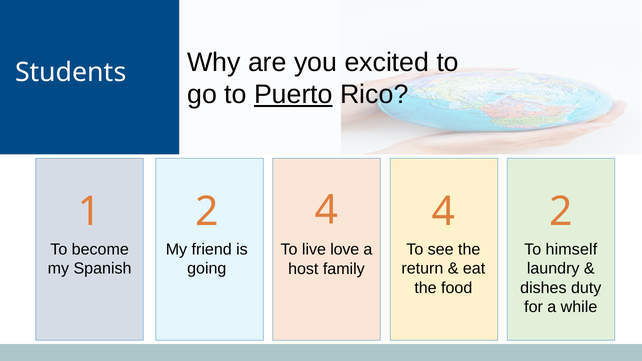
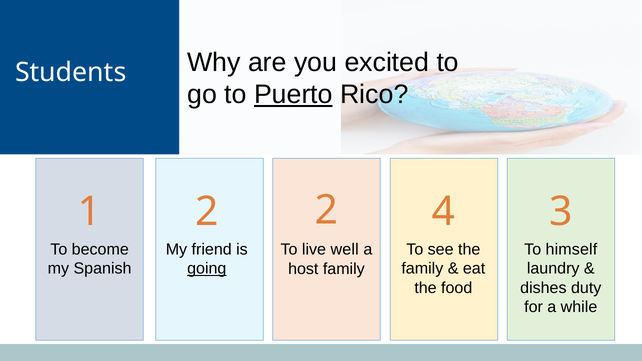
2 4: 4 -> 2
4 2: 2 -> 3
love: love -> well
return at (422, 269): return -> family
going underline: none -> present
